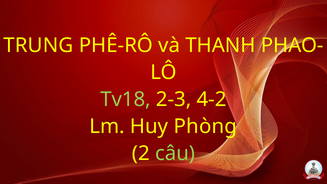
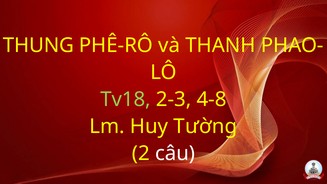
TRUNG: TRUNG -> THUNG
4-2: 4-2 -> 4-8
Phòng: Phòng -> Tường
câu colour: light green -> white
